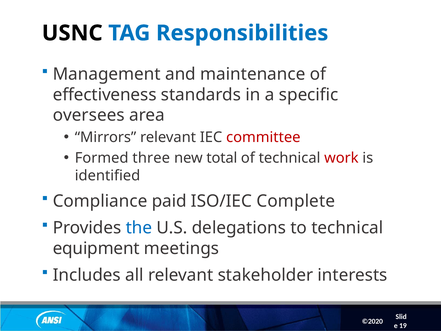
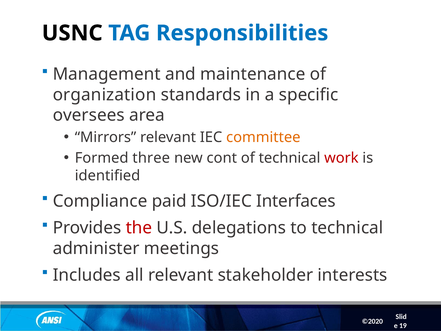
effectiveness: effectiveness -> organization
committee colour: red -> orange
total: total -> cont
Complete: Complete -> Interfaces
the colour: blue -> red
equipment: equipment -> administer
